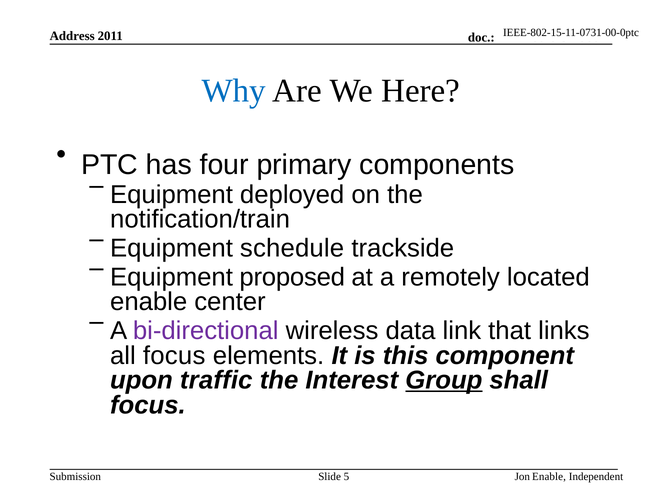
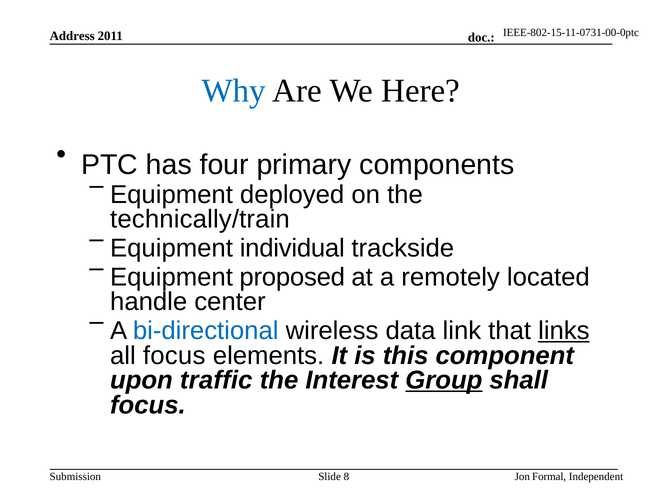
notification/train: notification/train -> technically/train
schedule: schedule -> individual
enable at (149, 302): enable -> handle
bi-directional colour: purple -> blue
links underline: none -> present
Jon Enable: Enable -> Formal
5: 5 -> 8
